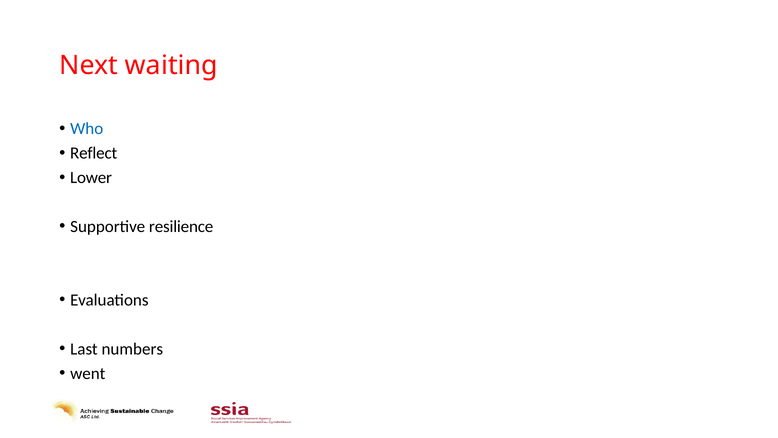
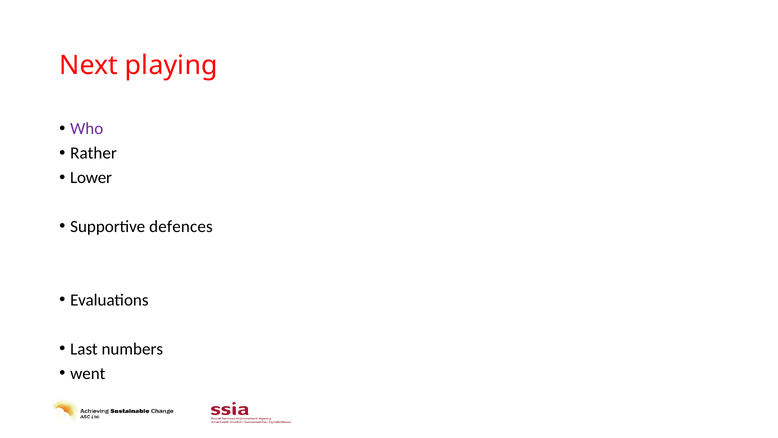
waiting: waiting -> playing
Who colour: blue -> purple
Reflect: Reflect -> Rather
resilience: resilience -> defences
